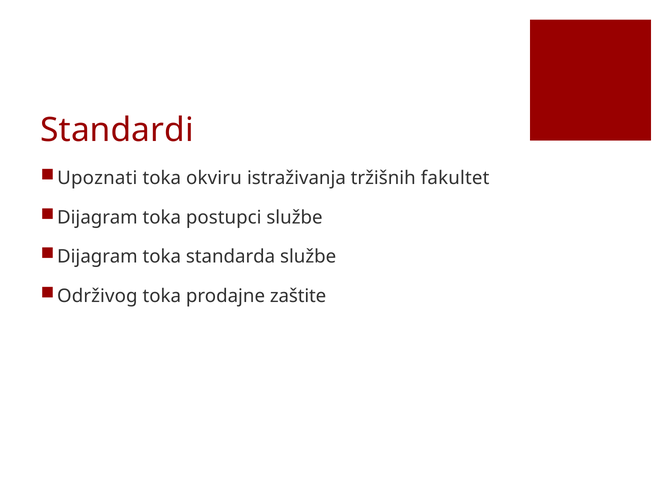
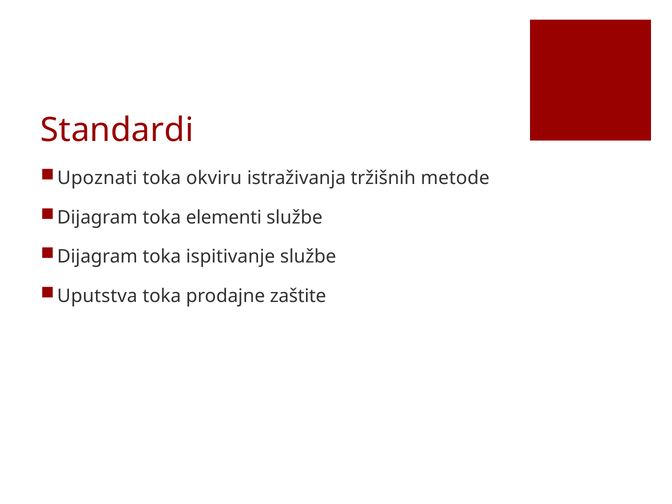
fakultet: fakultet -> metode
postupci: postupci -> elementi
standarda: standarda -> ispitivanje
Održivog: Održivog -> Uputstva
